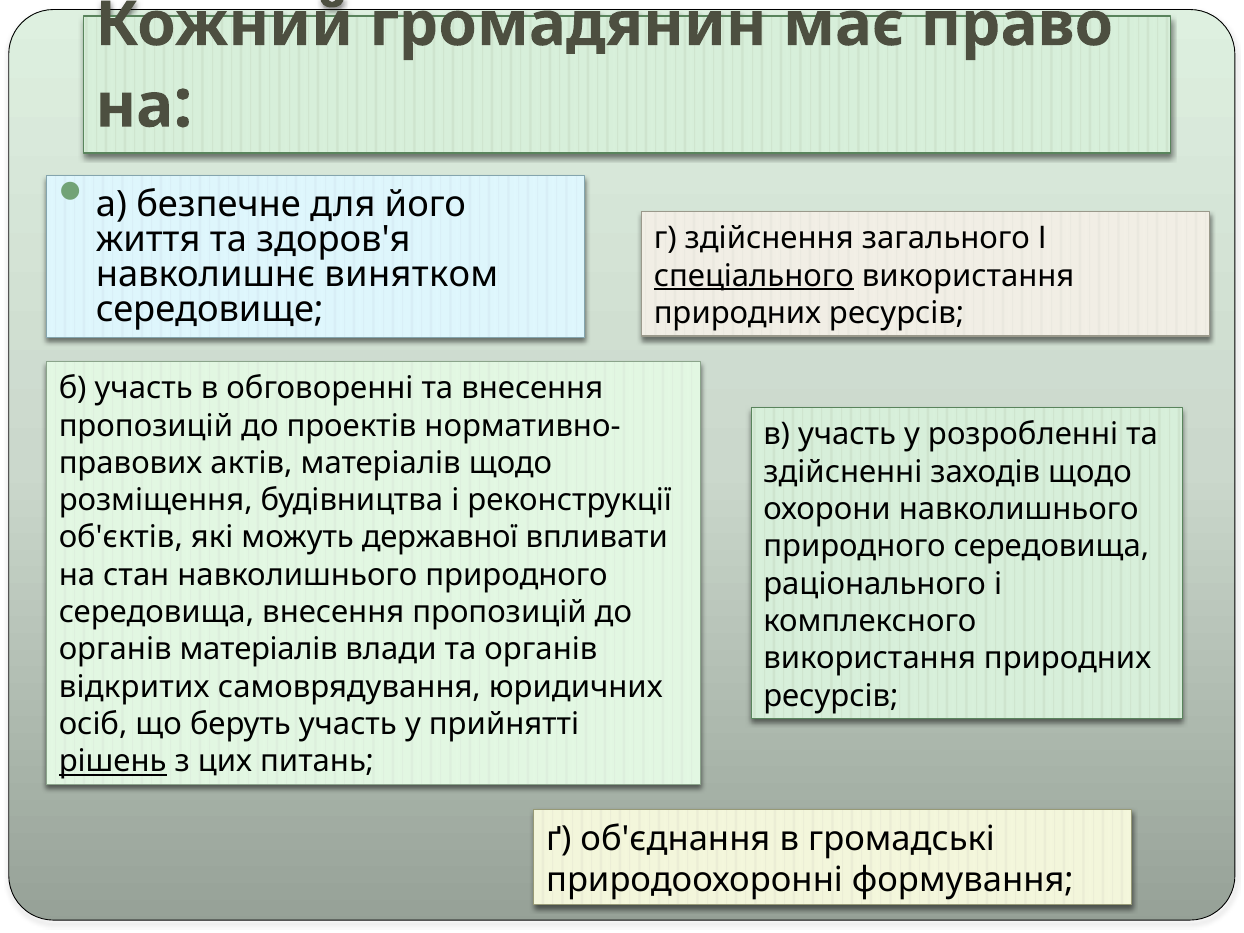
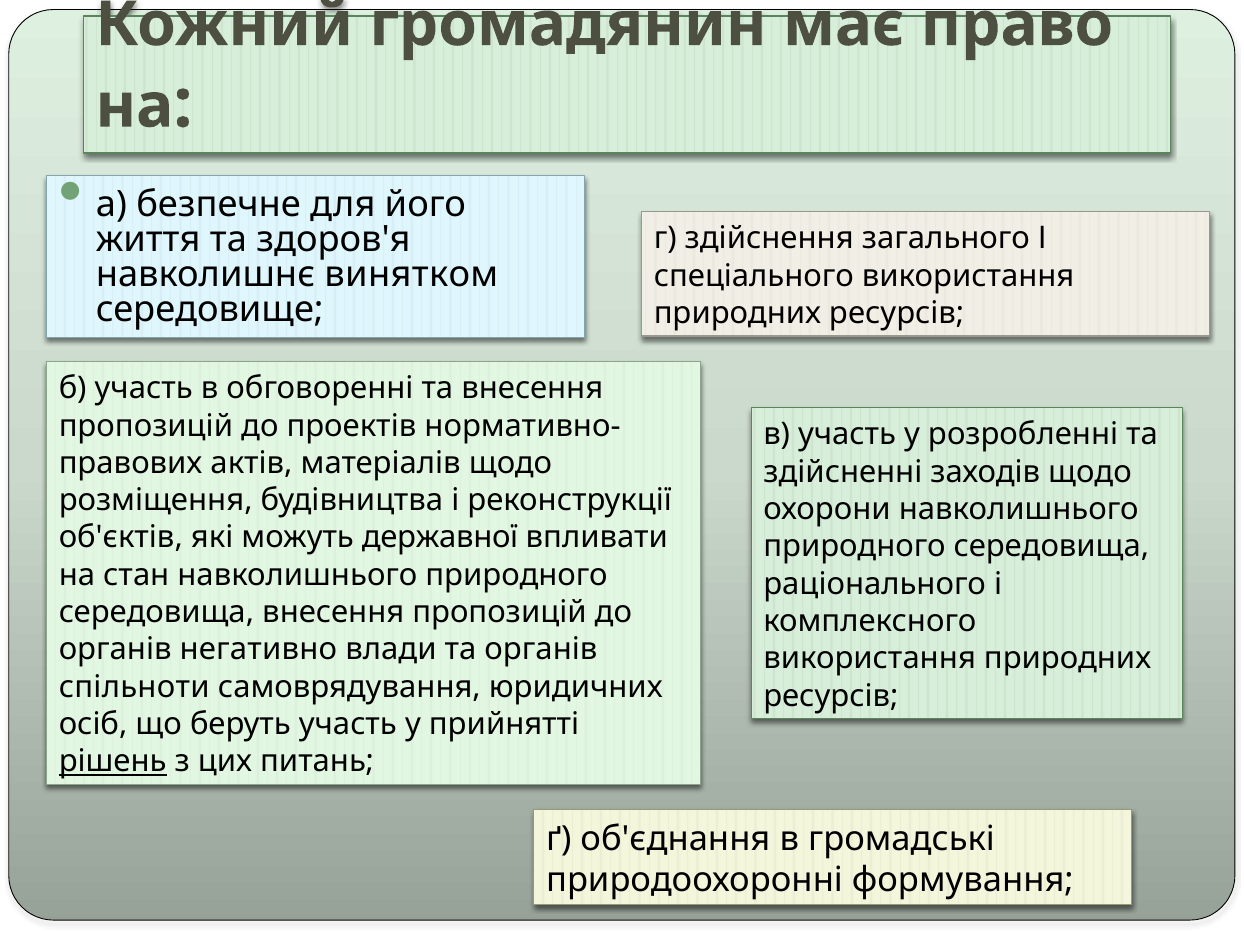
спеціального underline: present -> none
органів матеріалів: матеріалів -> негативно
відкритих: відкритих -> спільноти
